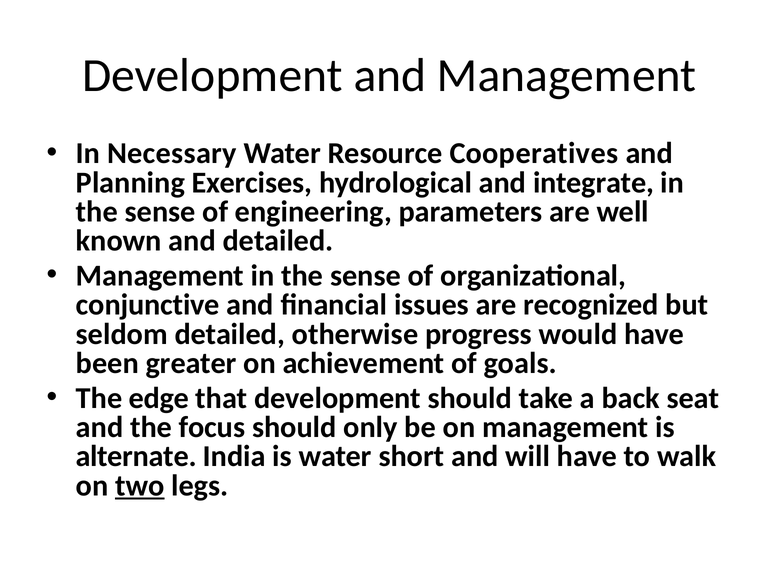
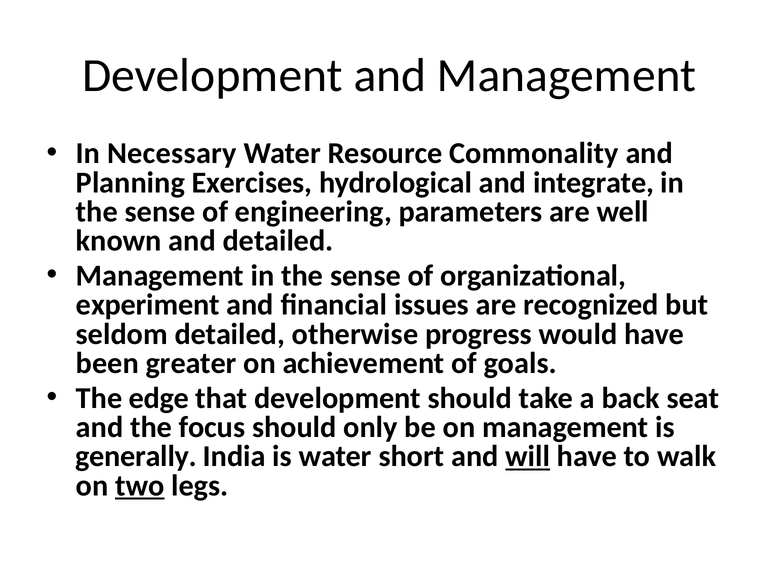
Cooperatives: Cooperatives -> Commonality
conjunctive: conjunctive -> experiment
alternate: alternate -> generally
will underline: none -> present
